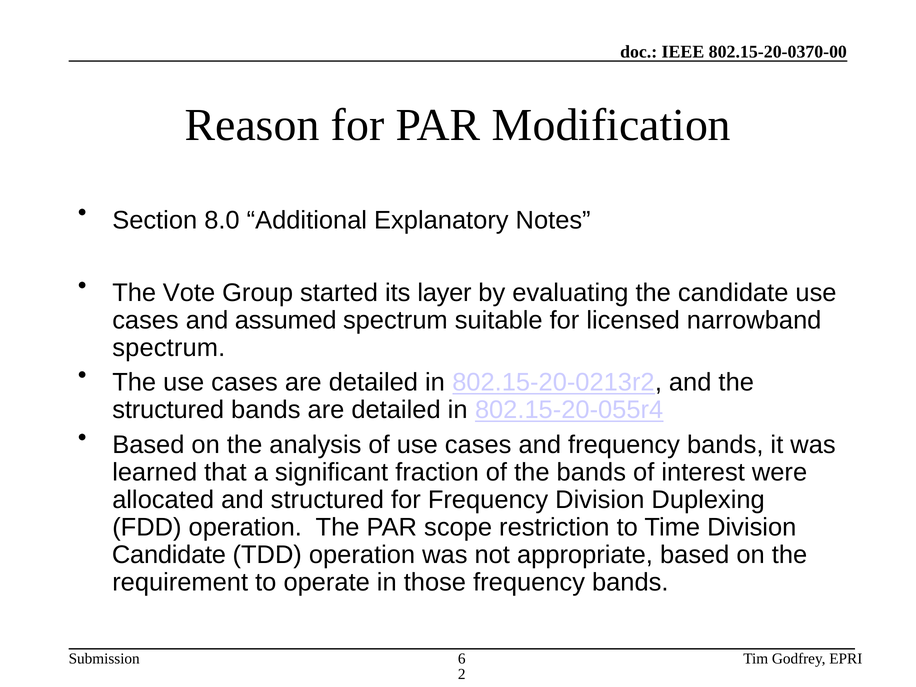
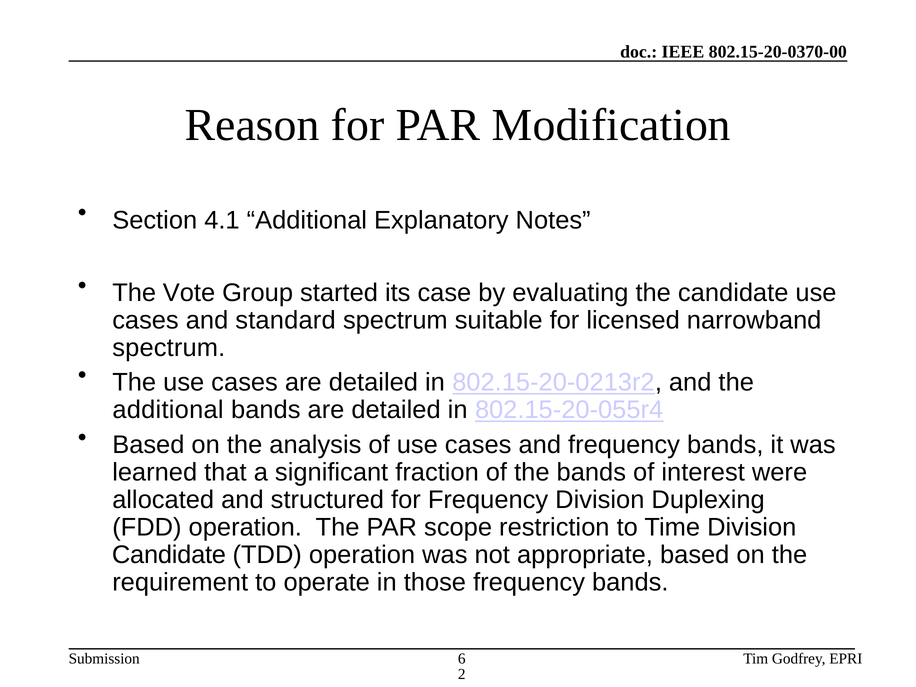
8.0: 8.0 -> 4.1
layer: layer -> case
assumed: assumed -> standard
structured at (168, 410): structured -> additional
